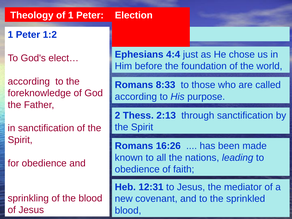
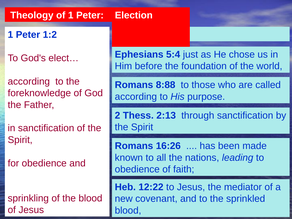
4:4: 4:4 -> 5:4
8:33: 8:33 -> 8:88
12:31: 12:31 -> 12:22
